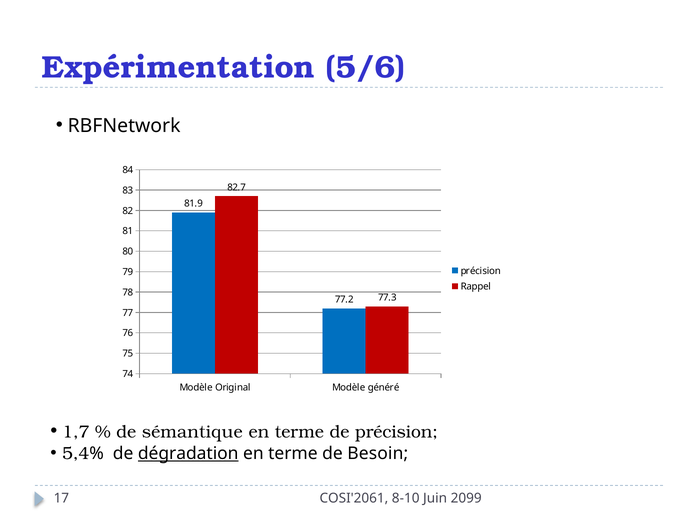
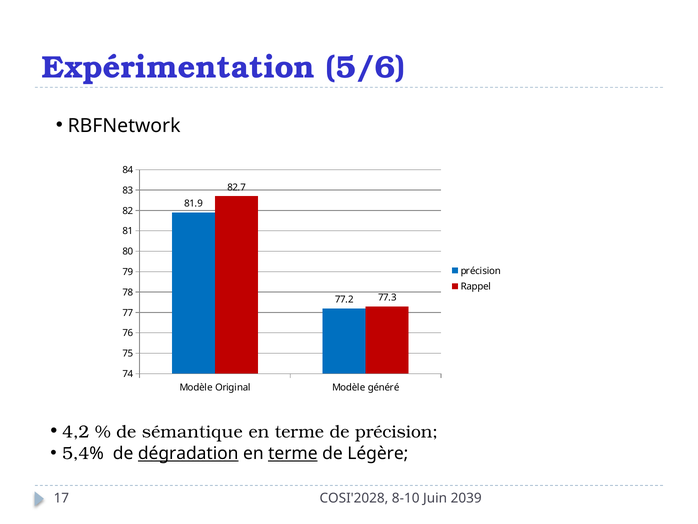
1,7: 1,7 -> 4,2
terme at (293, 453) underline: none -> present
Besoin: Besoin -> Légère
COSI'2061: COSI'2061 -> COSI'2028
2099: 2099 -> 2039
